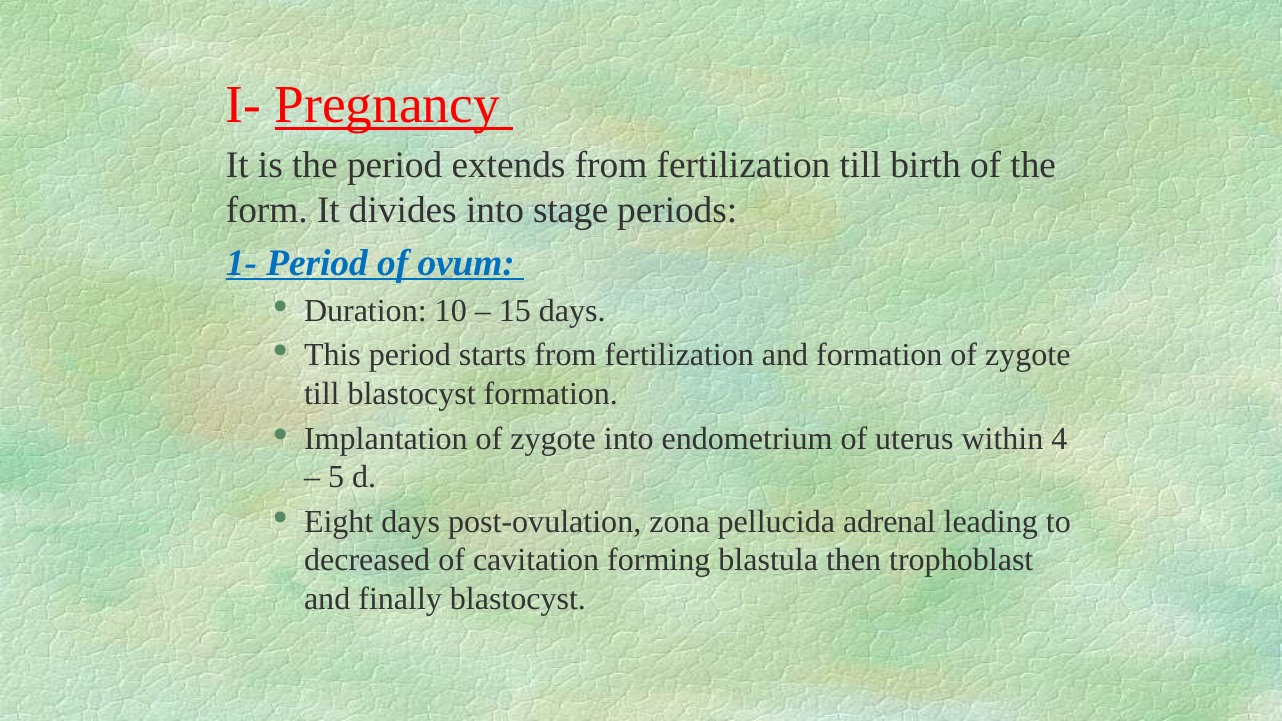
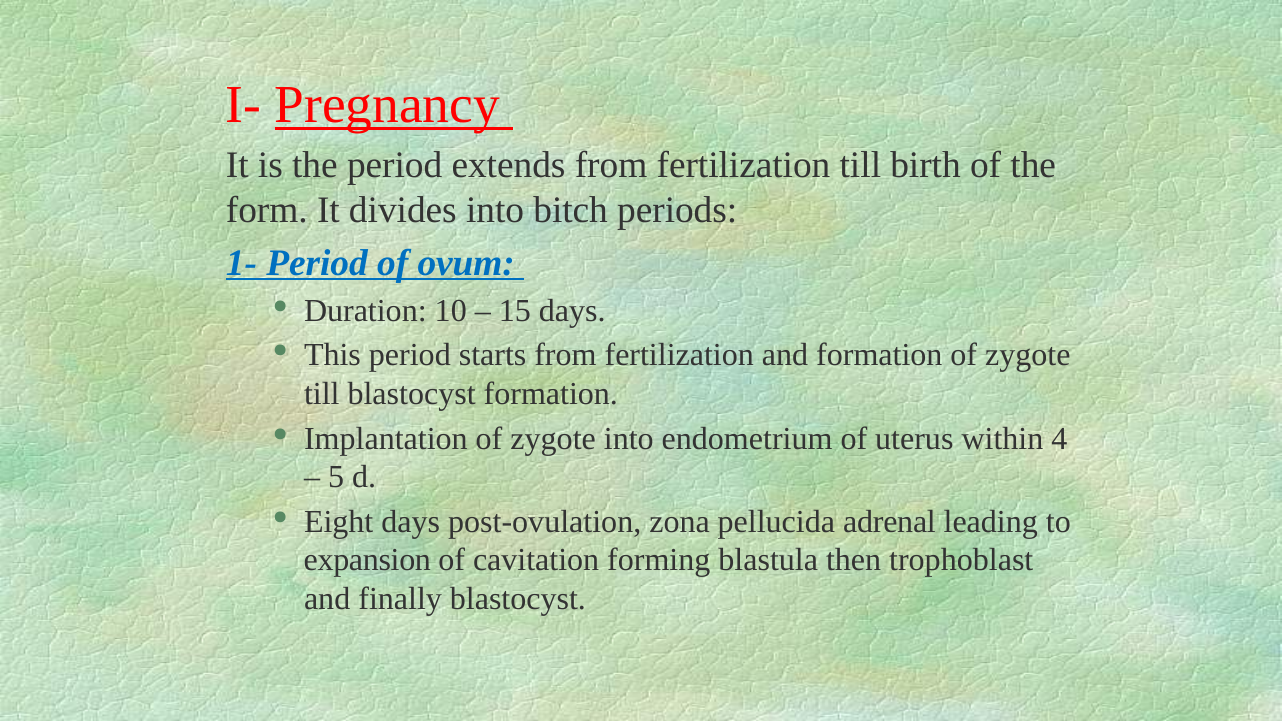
stage: stage -> bitch
decreased: decreased -> expansion
